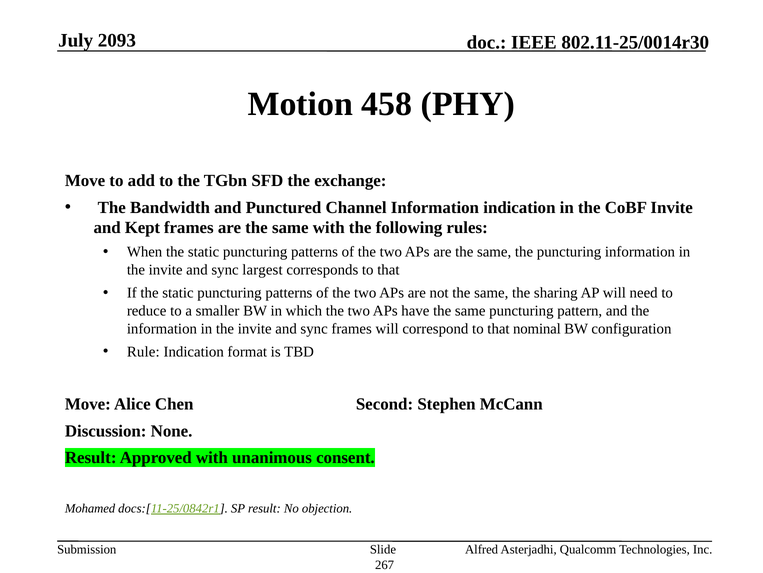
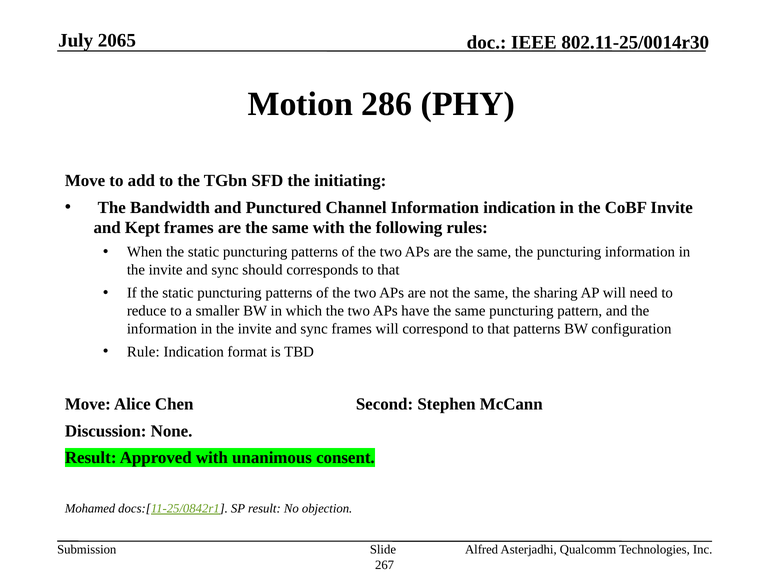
2093: 2093 -> 2065
458: 458 -> 286
exchange: exchange -> initiating
largest: largest -> should
that nominal: nominal -> patterns
